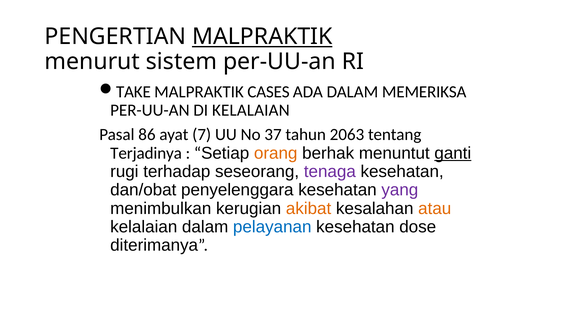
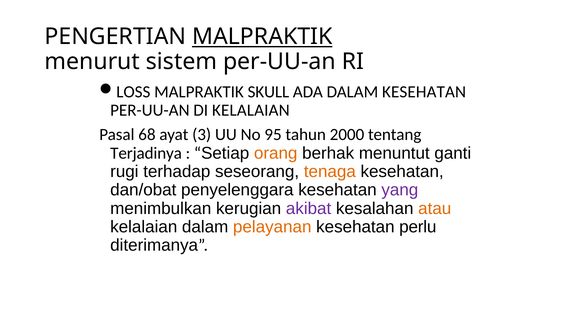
TAKE: TAKE -> LOSS
CASES: CASES -> SKULL
DALAM MEMERIKSA: MEMERIKSA -> KESEHATAN
86: 86 -> 68
7: 7 -> 3
37: 37 -> 95
2063: 2063 -> 2000
ganti underline: present -> none
tenaga colour: purple -> orange
akibat colour: orange -> purple
pelayanan colour: blue -> orange
dose: dose -> perlu
